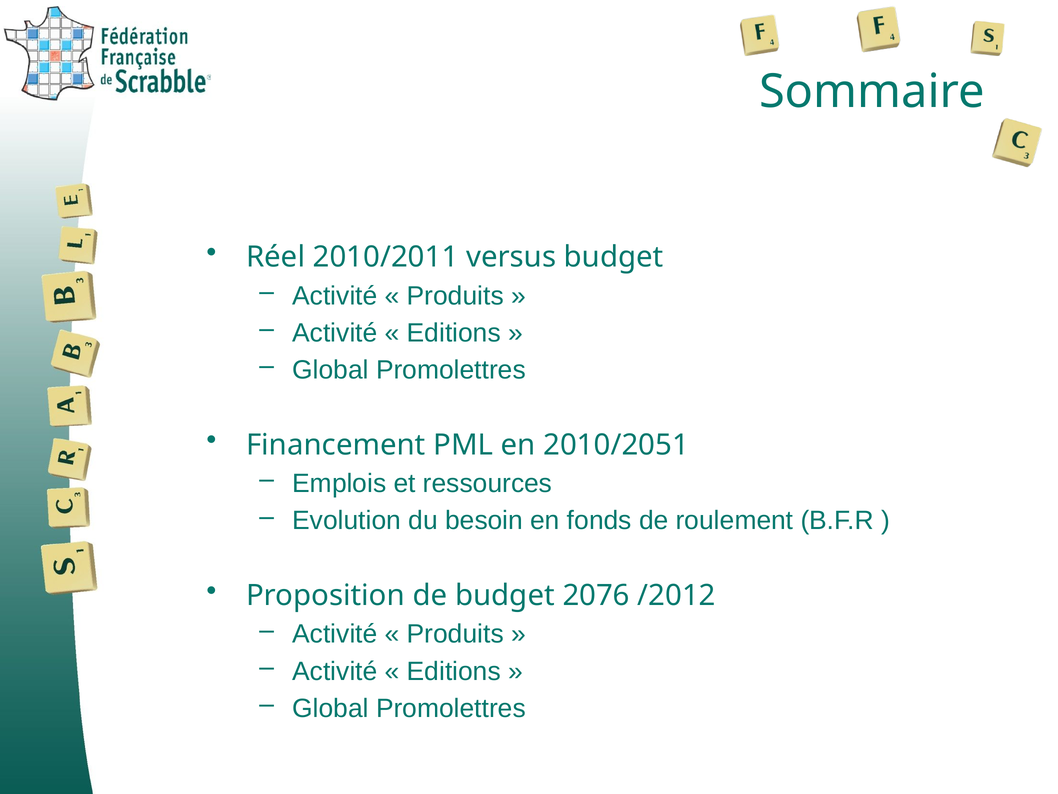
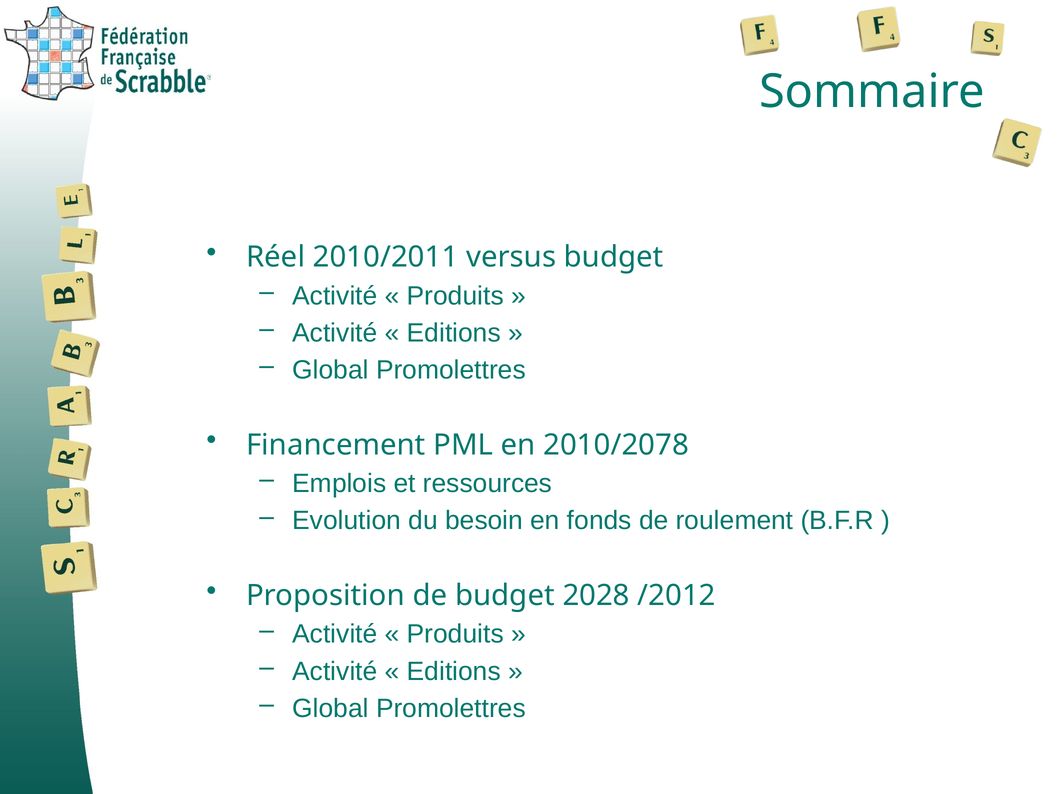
2010/2051: 2010/2051 -> 2010/2078
2076: 2076 -> 2028
